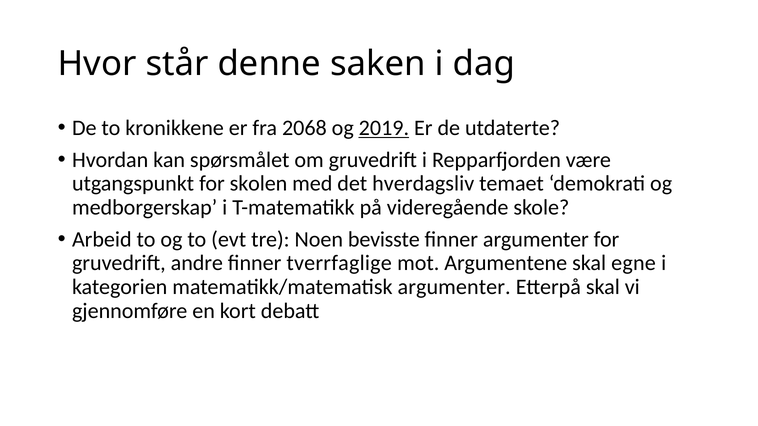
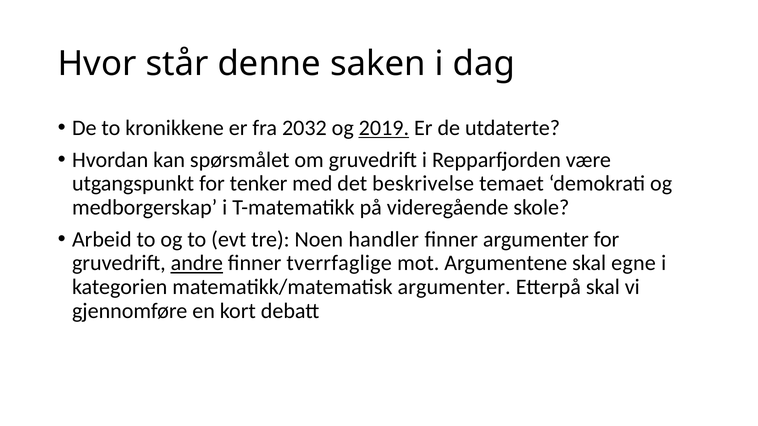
2068: 2068 -> 2032
skolen: skolen -> tenker
hverdagsliv: hverdagsliv -> beskrivelse
bevisste: bevisste -> handler
andre underline: none -> present
